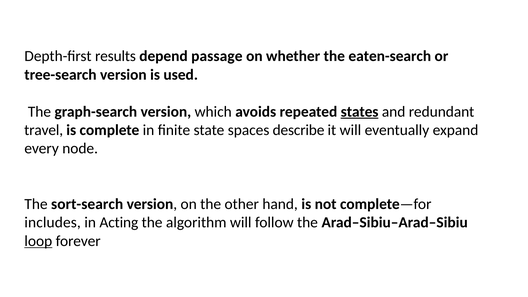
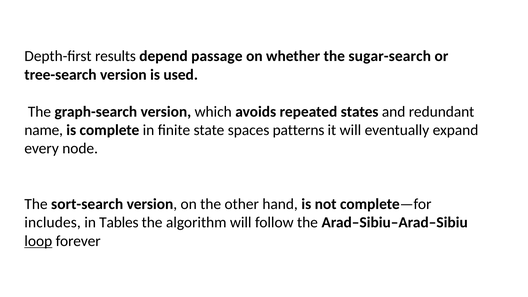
eaten-search: eaten-search -> sugar-search
states underline: present -> none
travel: travel -> name
describe: describe -> patterns
Acting: Acting -> Tables
